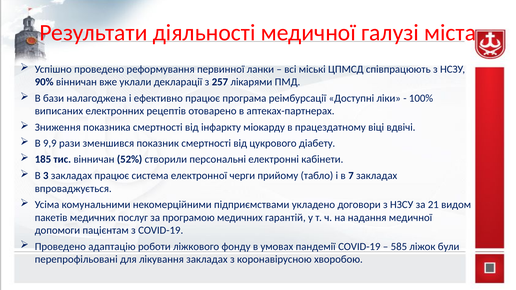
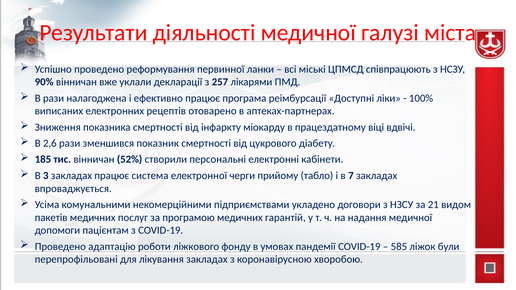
В бази: бази -> рази
9,9: 9,9 -> 2,6
